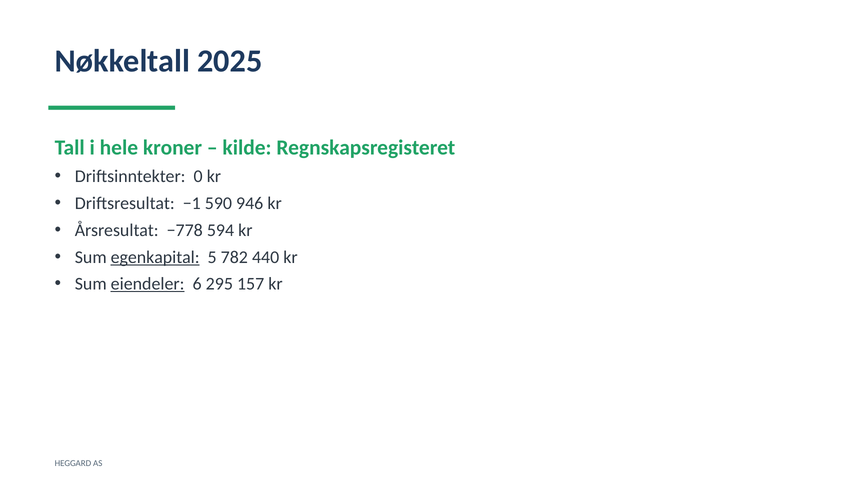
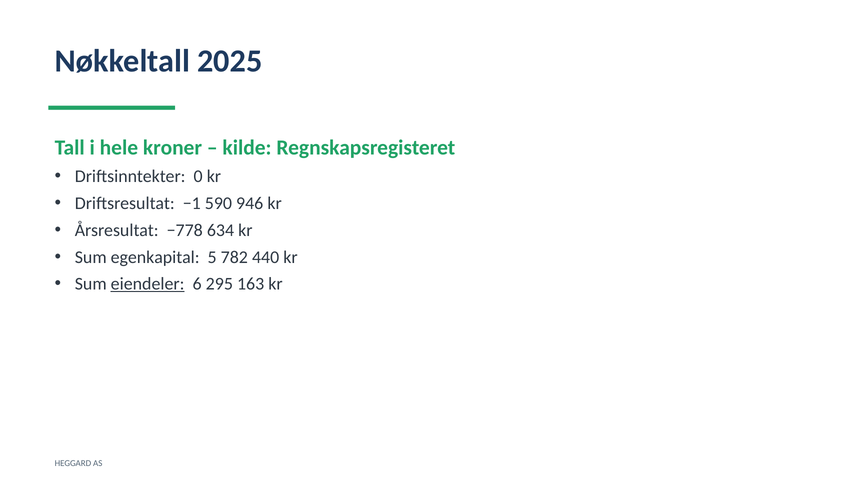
594: 594 -> 634
egenkapital underline: present -> none
157: 157 -> 163
